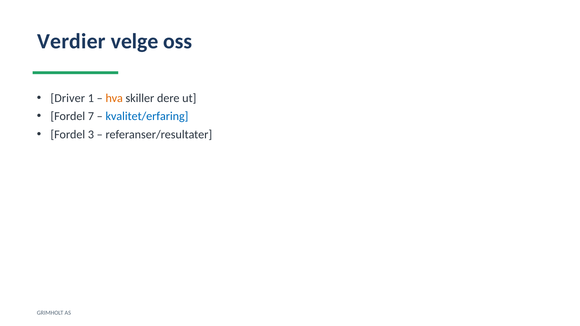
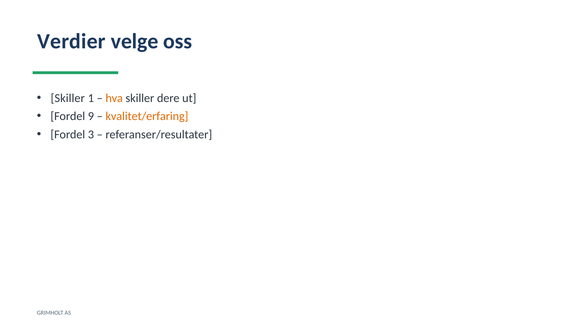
Driver at (68, 98): Driver -> Skiller
7: 7 -> 9
kvalitet/erfaring colour: blue -> orange
